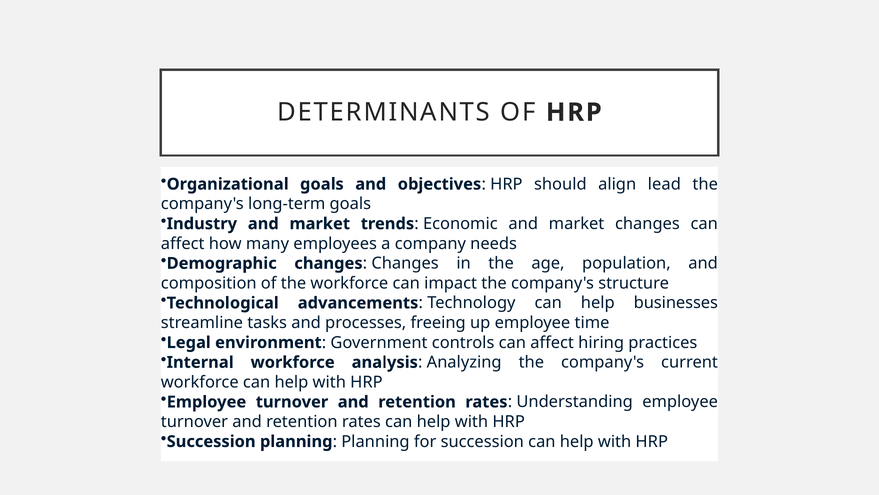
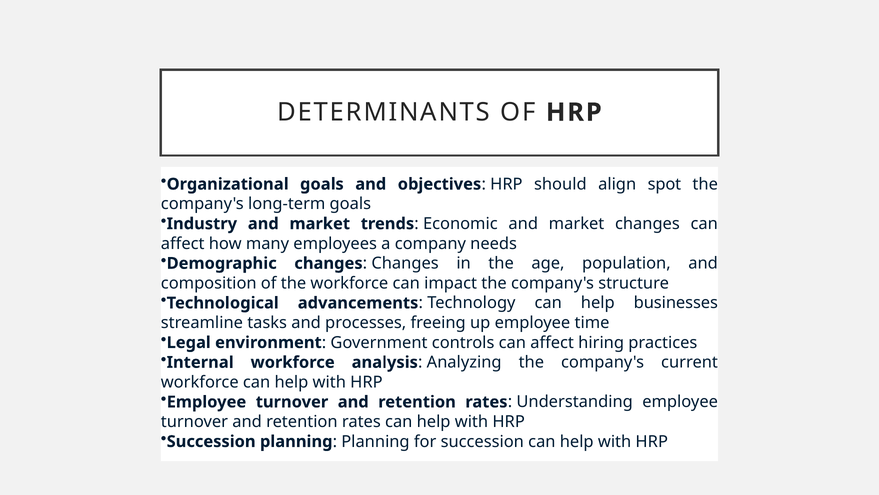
lead: lead -> spot
